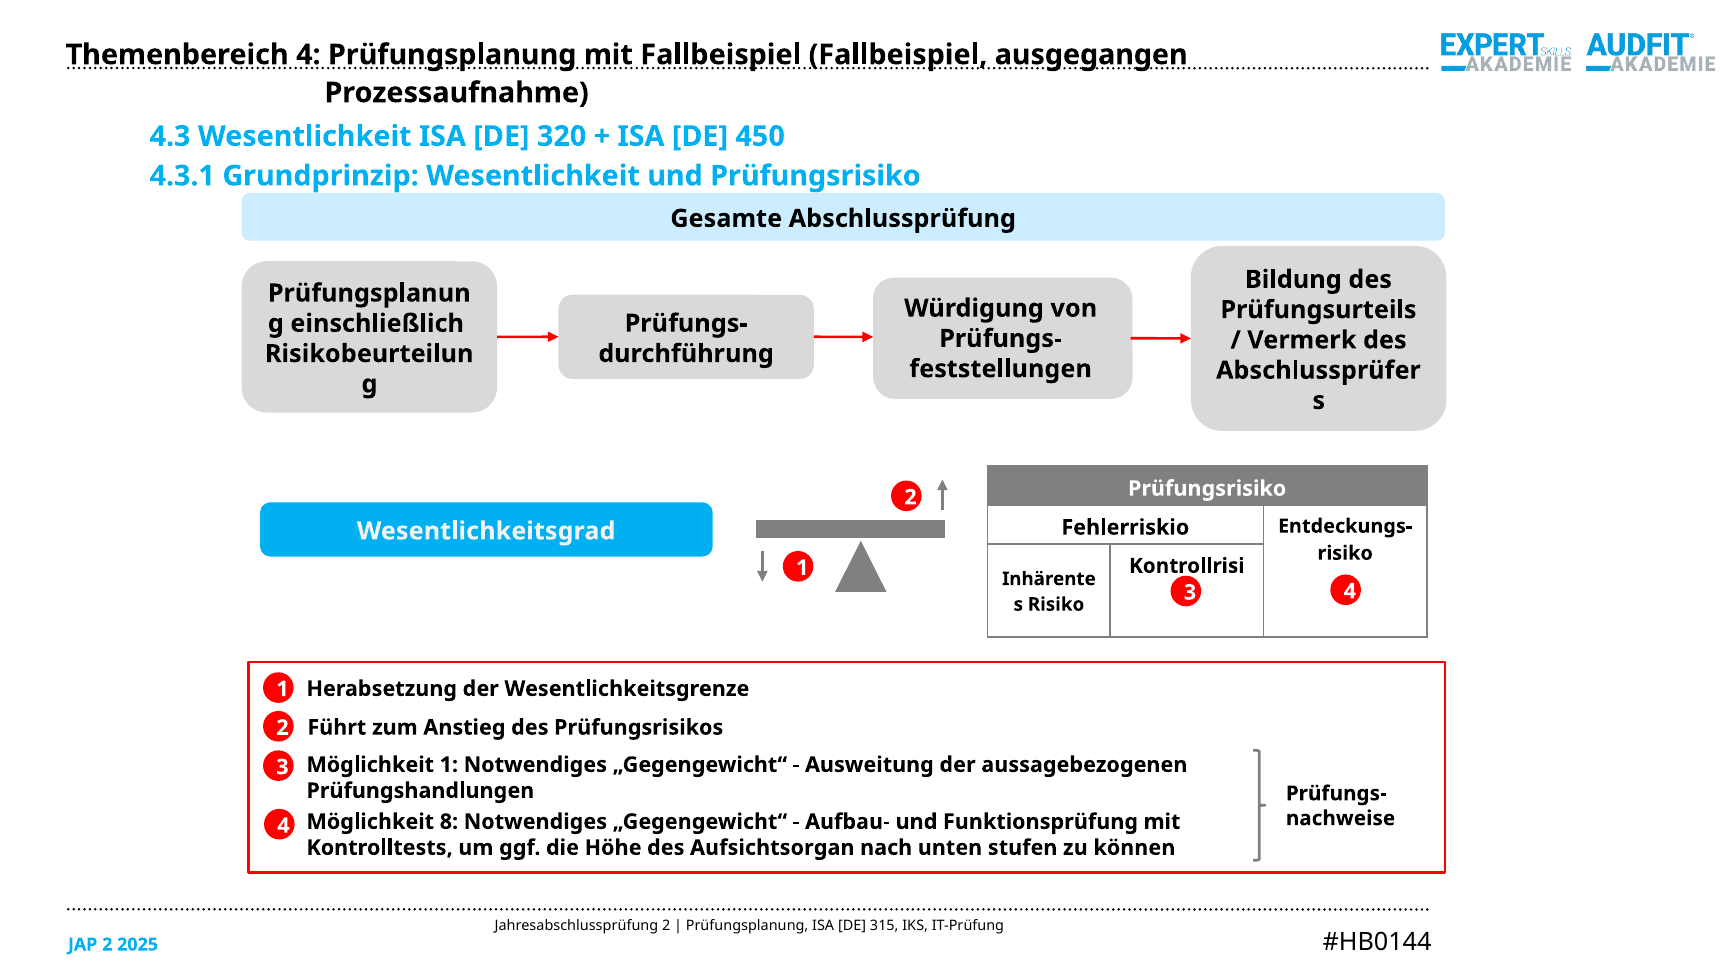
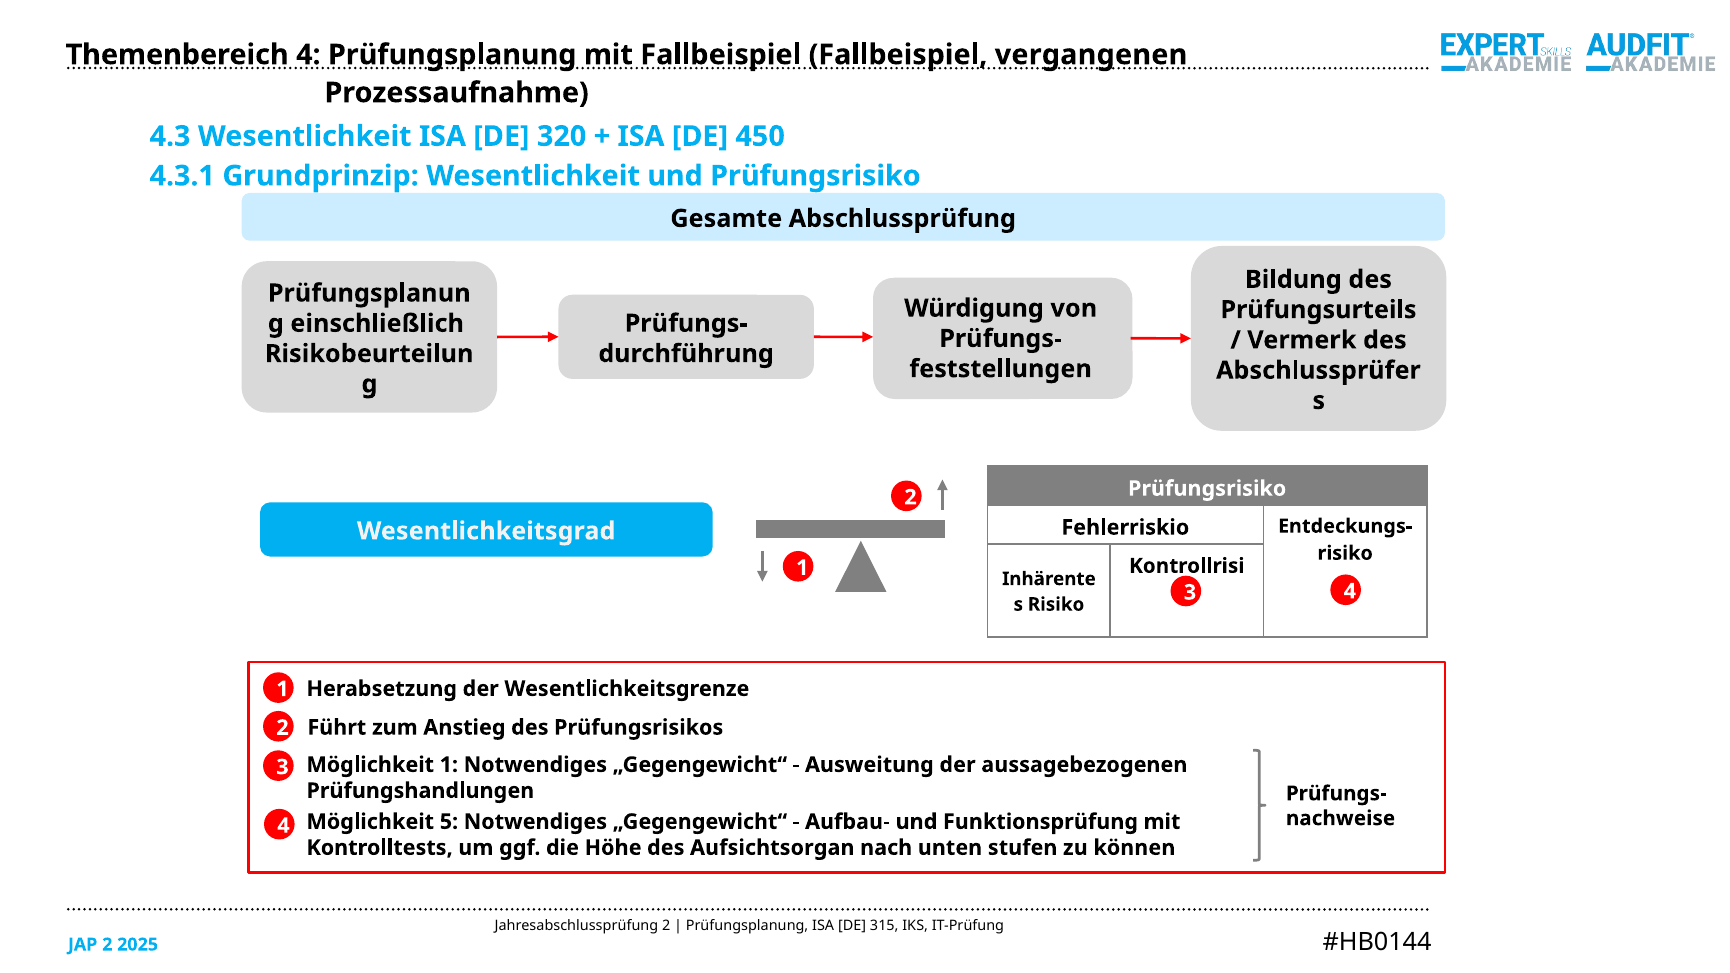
ausgegangen: ausgegangen -> vergangenen
8: 8 -> 5
